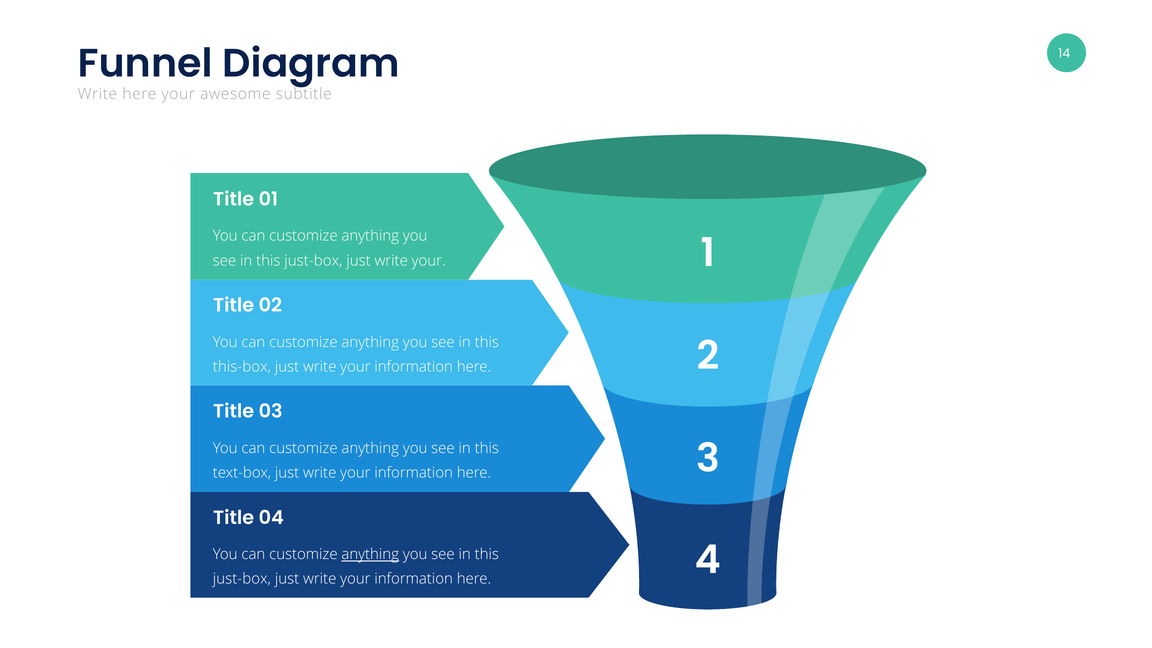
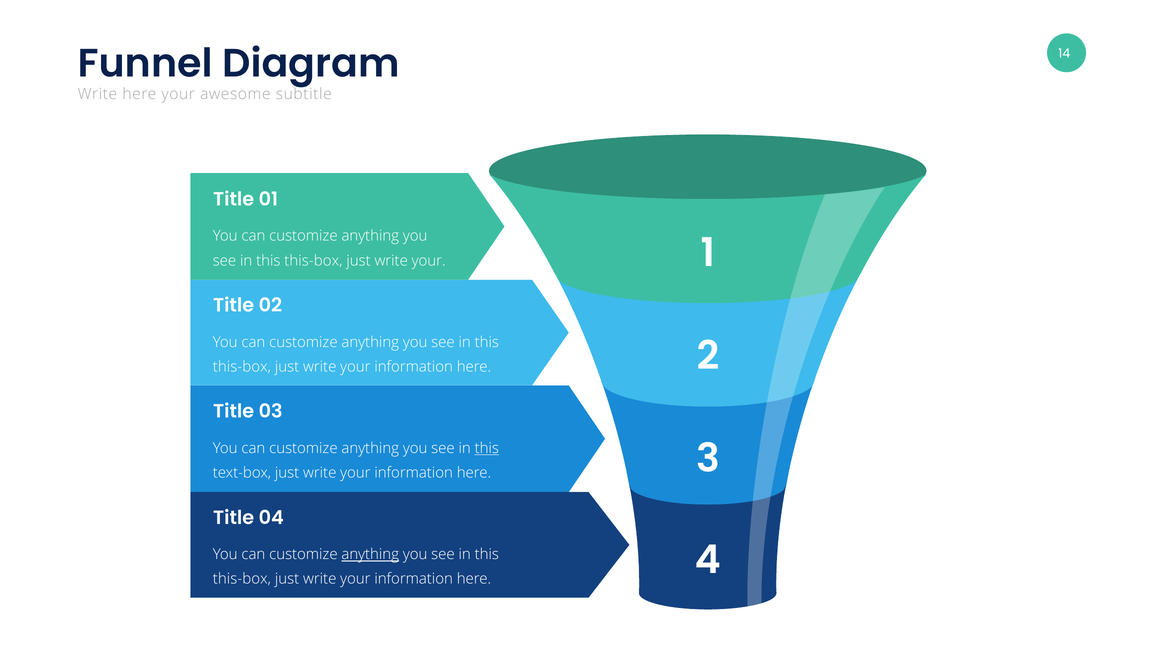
just-box at (313, 261): just-box -> this-box
this at (487, 448) underline: none -> present
just-box at (242, 579): just-box -> this-box
